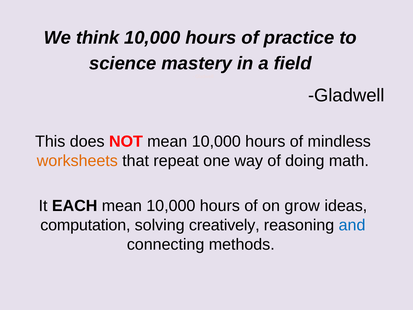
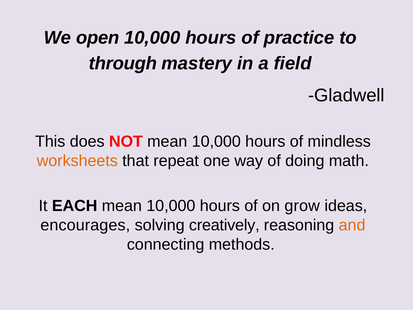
think: think -> open
science: science -> through
computation: computation -> encourages
and colour: blue -> orange
